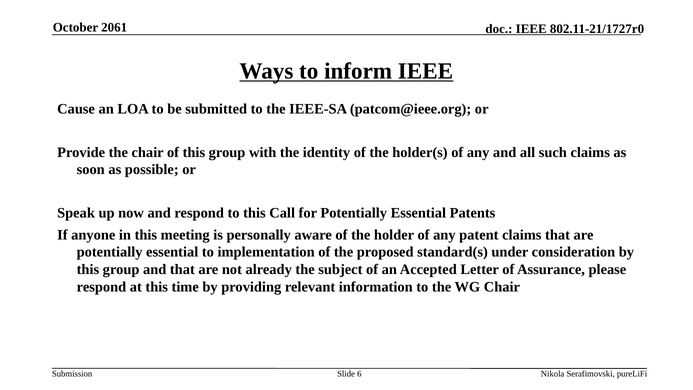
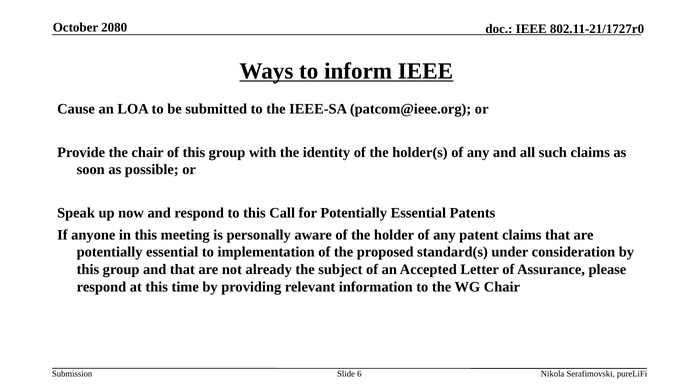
2061: 2061 -> 2080
